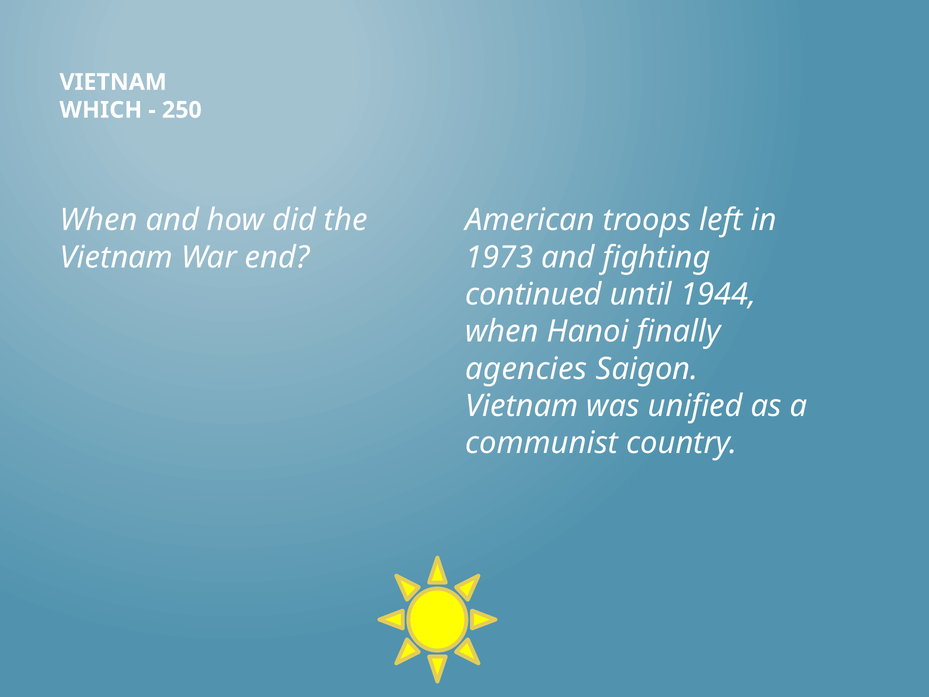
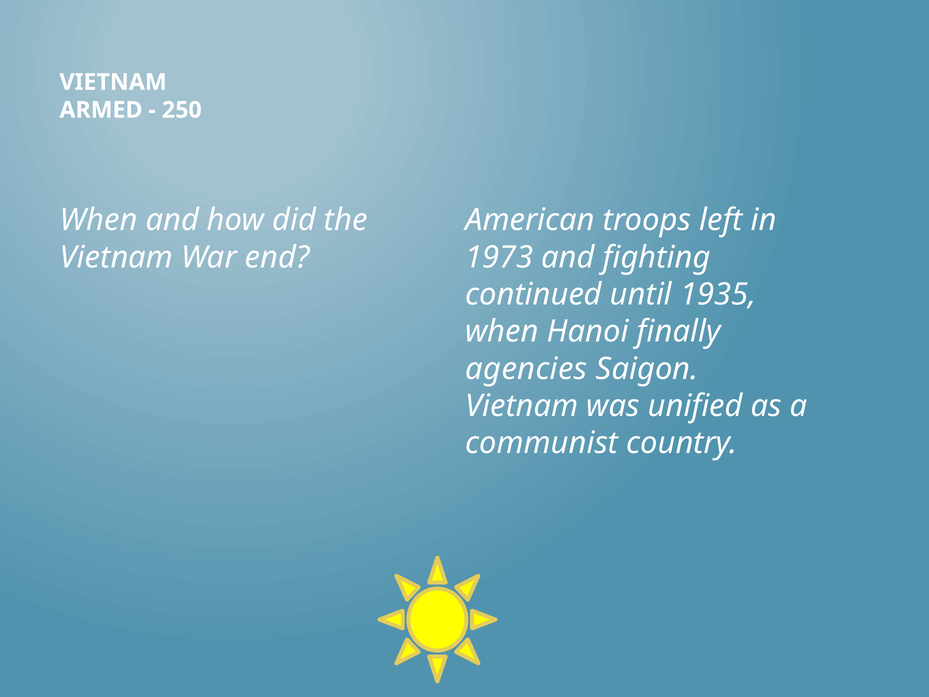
WHICH: WHICH -> ARMED
1944: 1944 -> 1935
